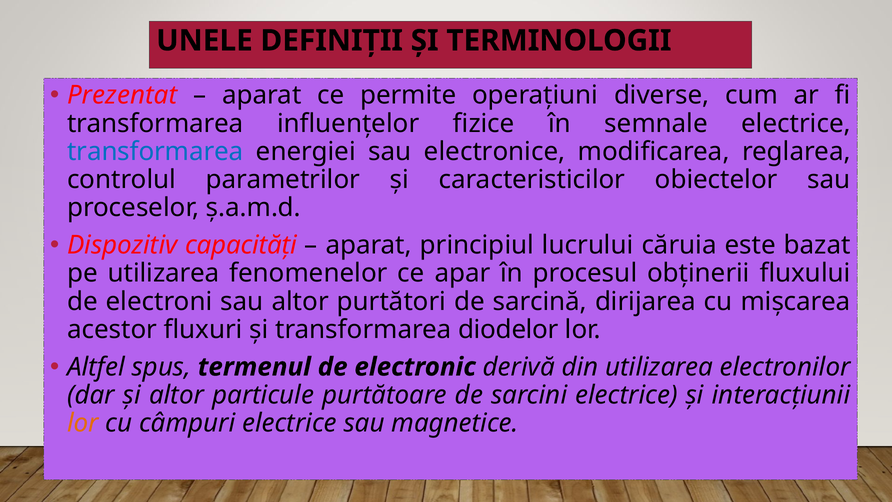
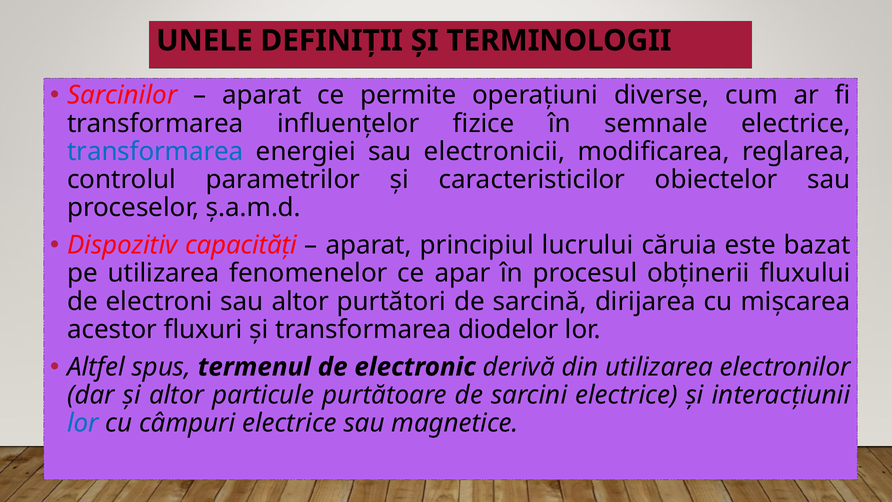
Prezentat: Prezentat -> Sarcinilor
electronice: electronice -> electronicii
lor at (83, 423) colour: orange -> blue
